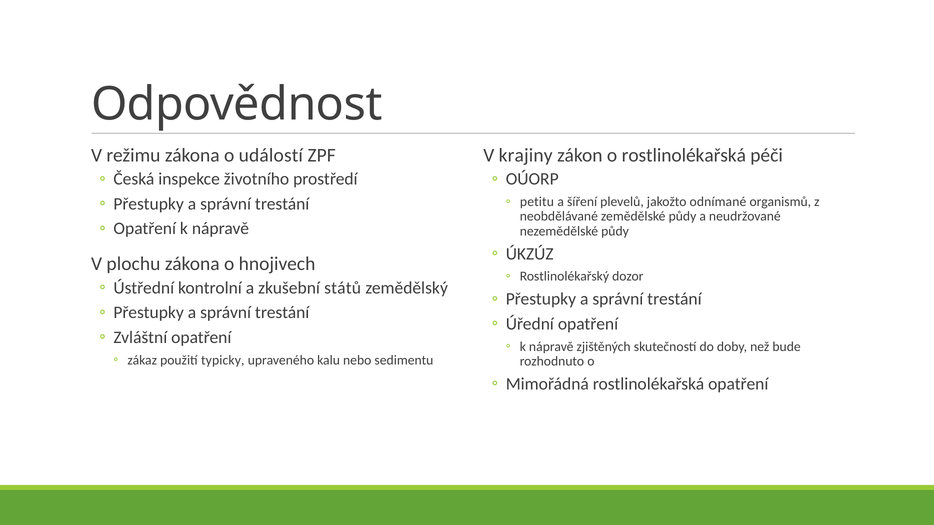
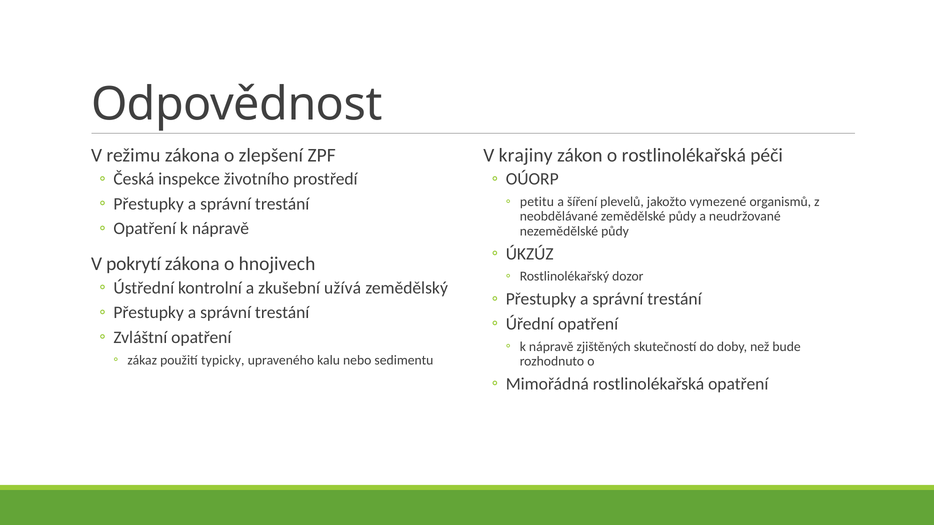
událostí: událostí -> zlepšení
odnímané: odnímané -> vymezené
plochu: plochu -> pokrytí
států: států -> užívá
